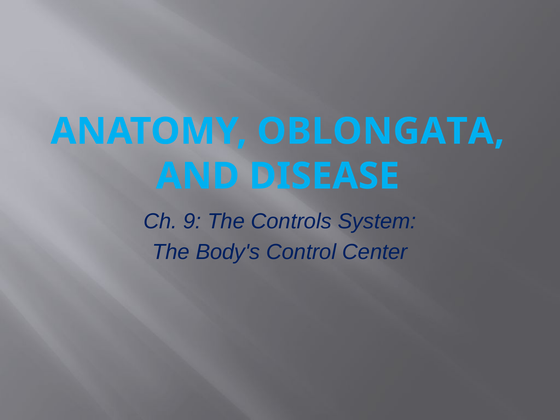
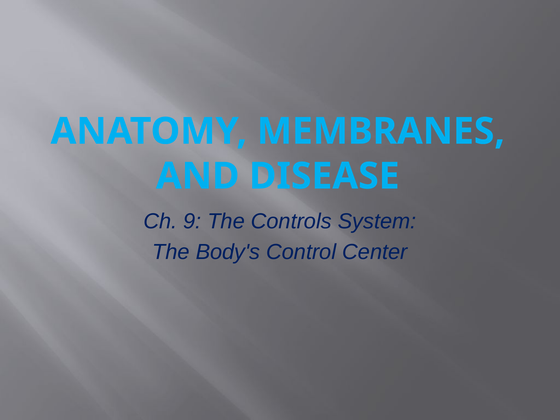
OBLONGATA: OBLONGATA -> MEMBRANES
